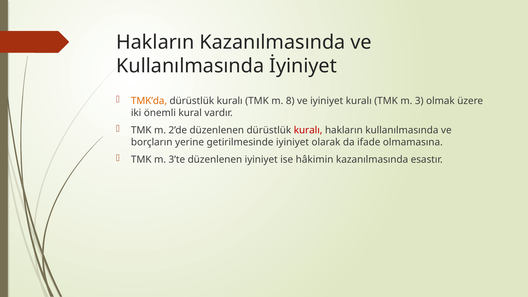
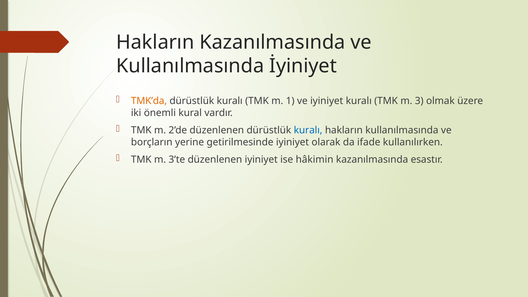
8: 8 -> 1
kuralı at (308, 130) colour: red -> blue
olmamasına: olmamasına -> kullanılırken
